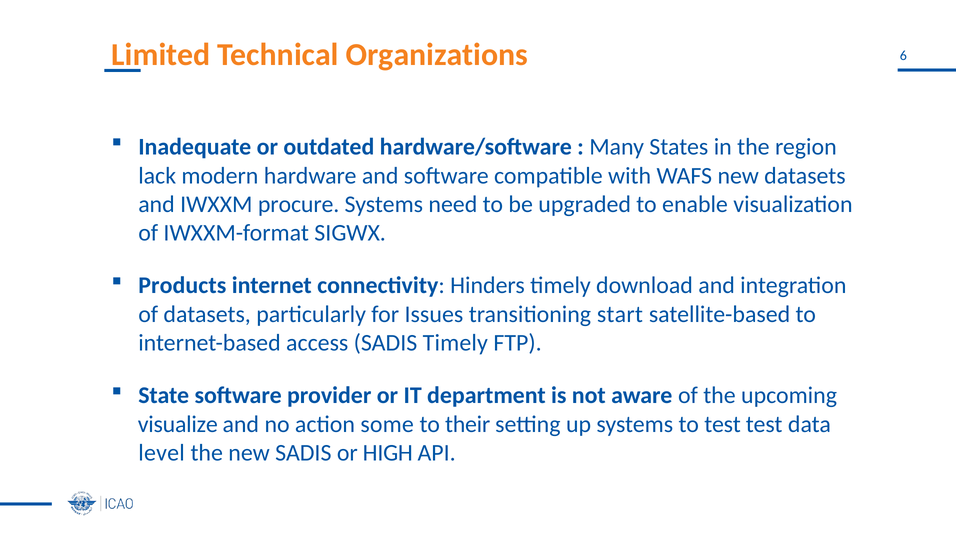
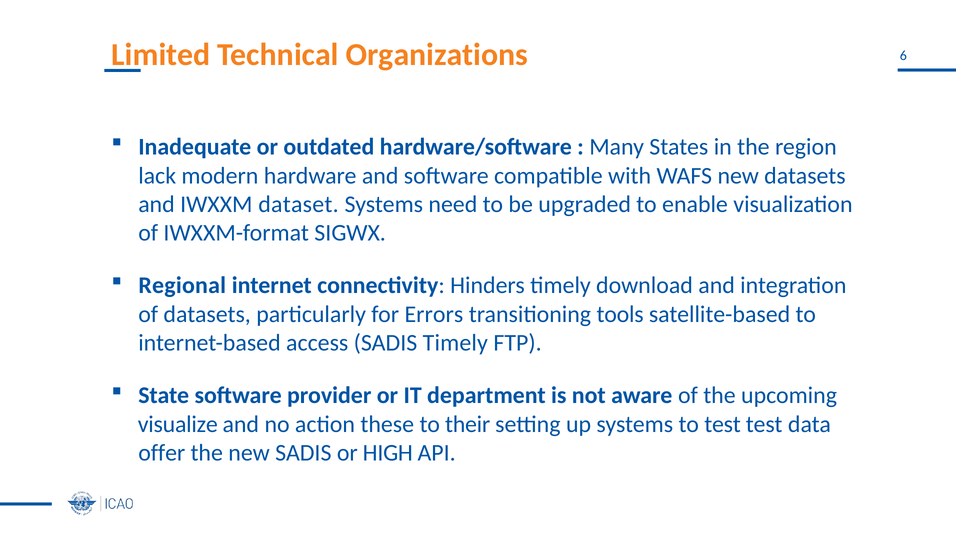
procure: procure -> dataset
Products: Products -> Regional
Issues: Issues -> Errors
start: start -> tools
some: some -> these
level: level -> offer
